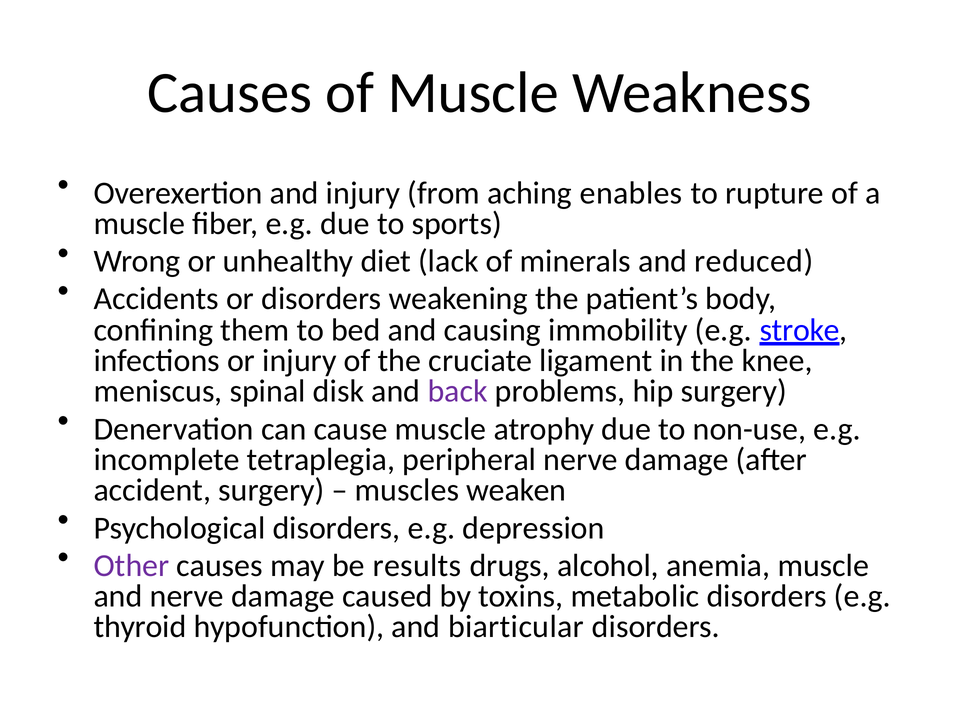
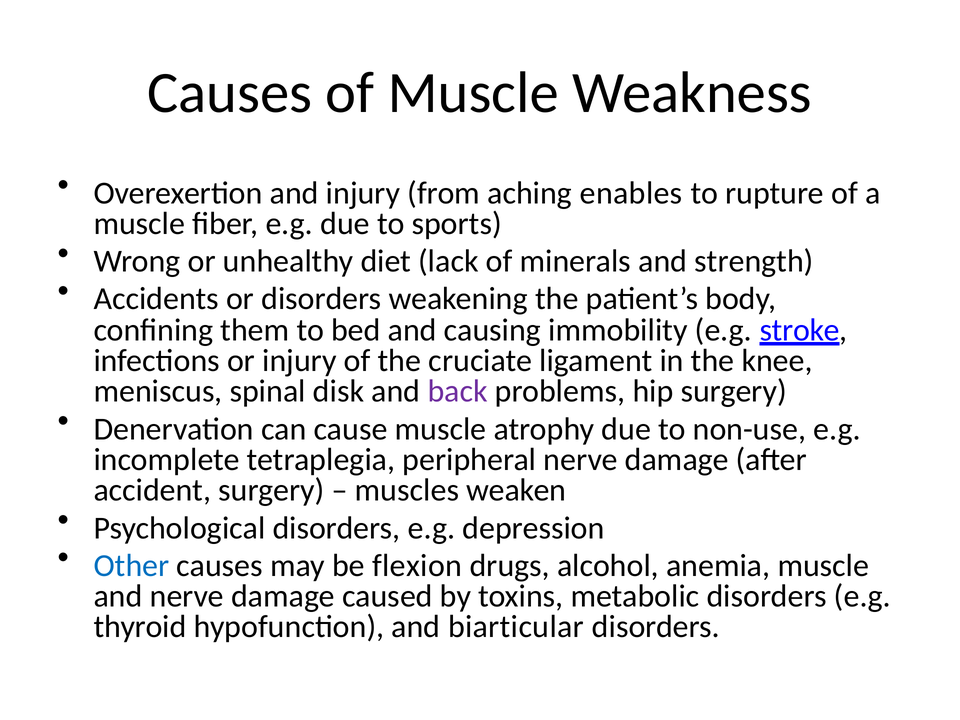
reduced: reduced -> strength
Other colour: purple -> blue
results: results -> flexion
